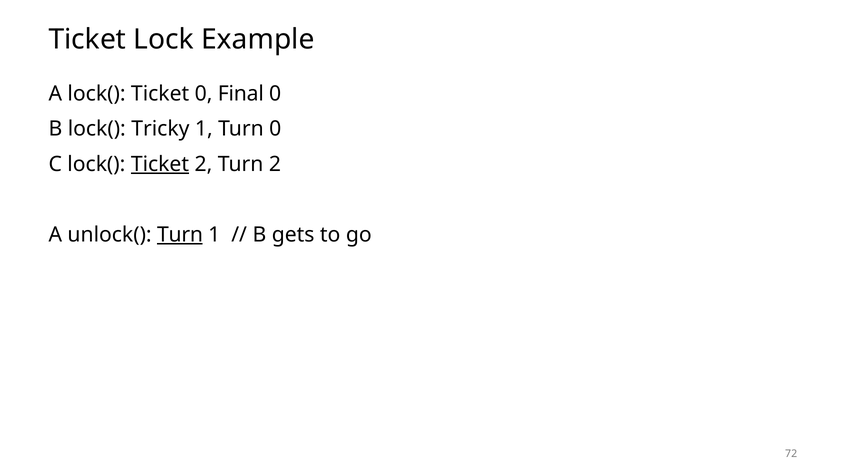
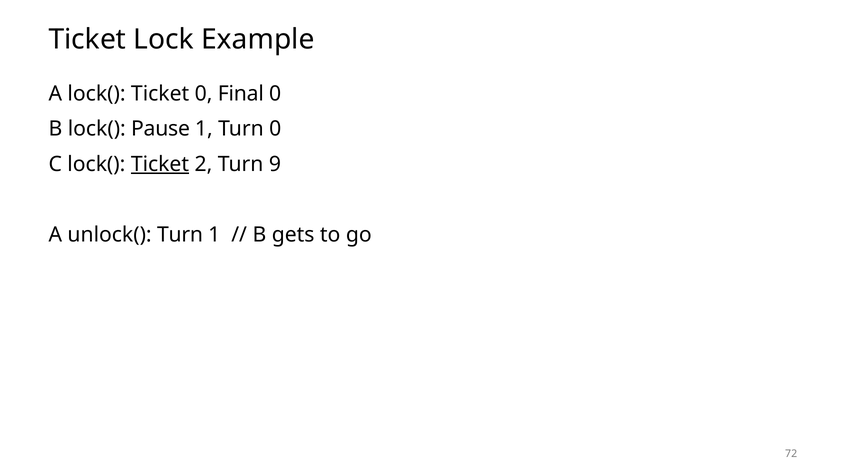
Tricky: Tricky -> Pause
Turn 2: 2 -> 9
Turn at (180, 234) underline: present -> none
